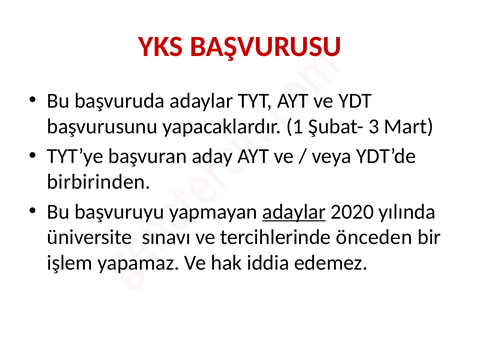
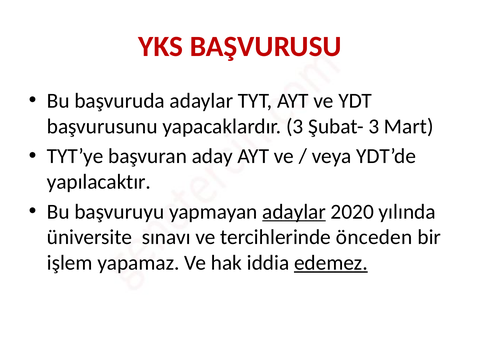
yapacaklardır 1: 1 -> 3
birbirinden: birbirinden -> yapılacaktır
edemez underline: none -> present
